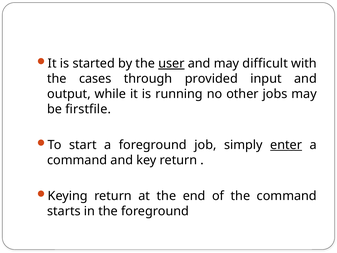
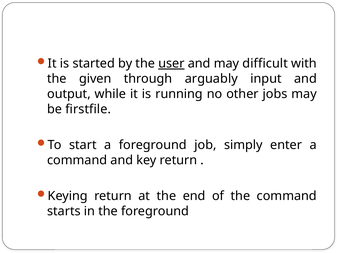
cases: cases -> given
provided: provided -> arguably
enter underline: present -> none
